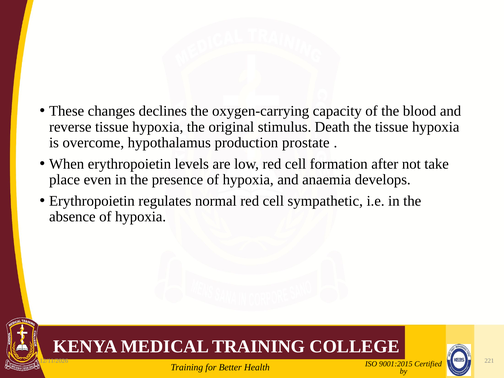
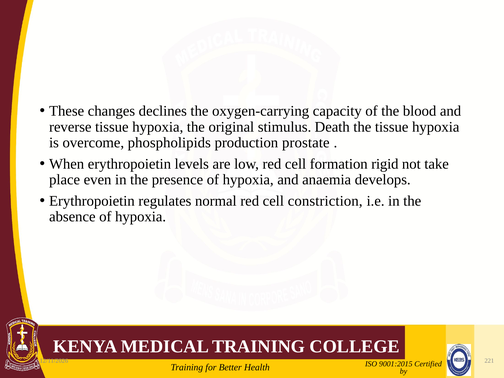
hypothalamus: hypothalamus -> phospholipids
after: after -> rigid
sympathetic: sympathetic -> constriction
